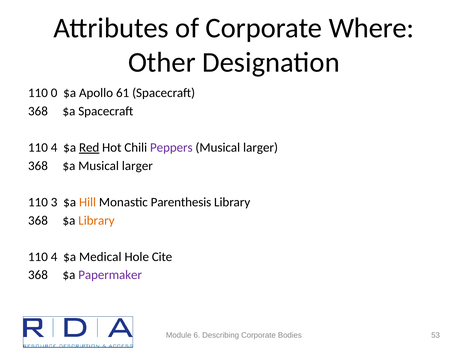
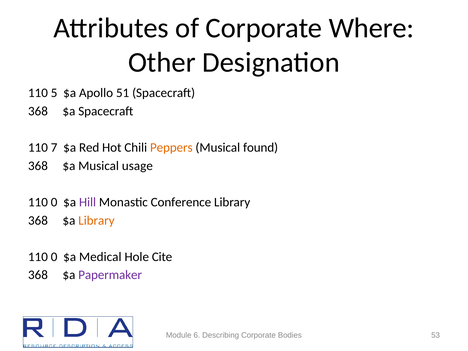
0: 0 -> 5
61: 61 -> 51
4 at (54, 148): 4 -> 7
Red underline: present -> none
Peppers colour: purple -> orange
larger at (261, 148): larger -> found
$a Musical larger: larger -> usage
3 at (54, 202): 3 -> 0
Hill colour: orange -> purple
Parenthesis: Parenthesis -> Conference
4 at (54, 257): 4 -> 0
